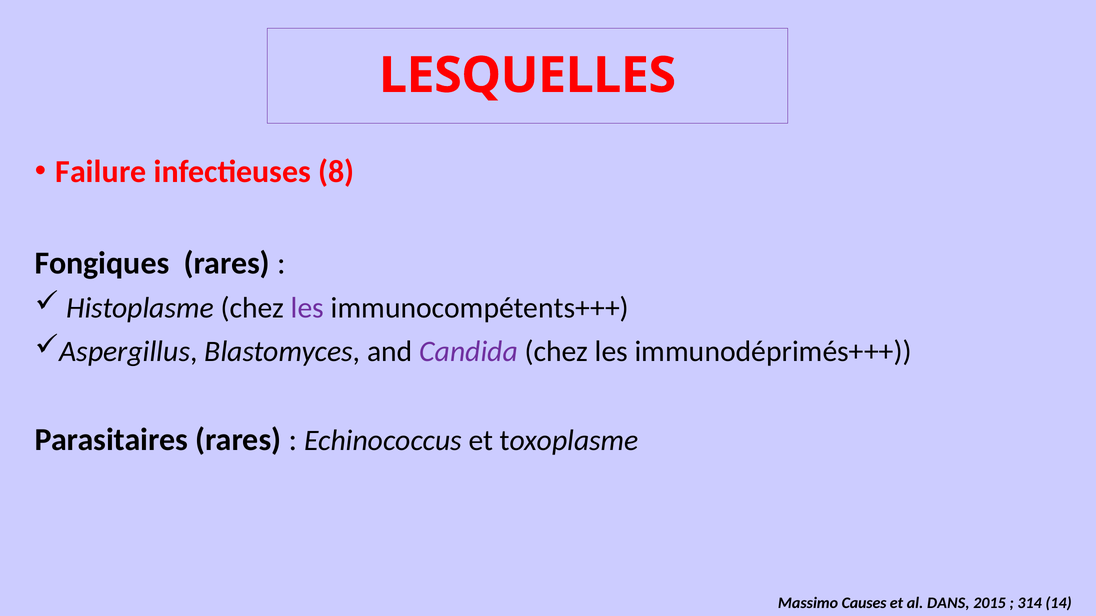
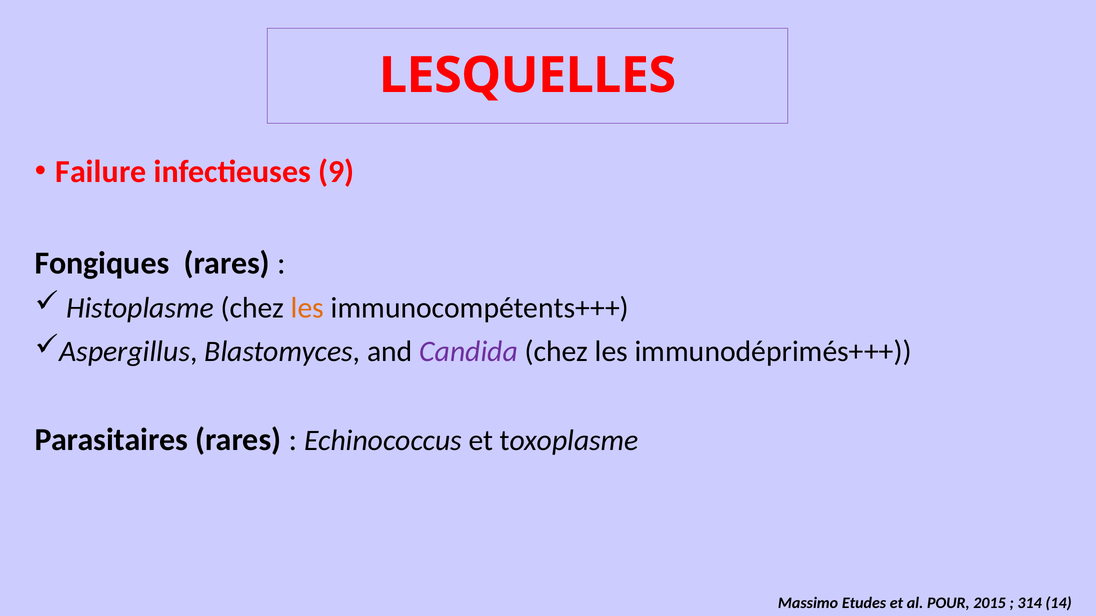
8: 8 -> 9
les at (307, 308) colour: purple -> orange
Causes: Causes -> Etudes
DANS: DANS -> POUR
